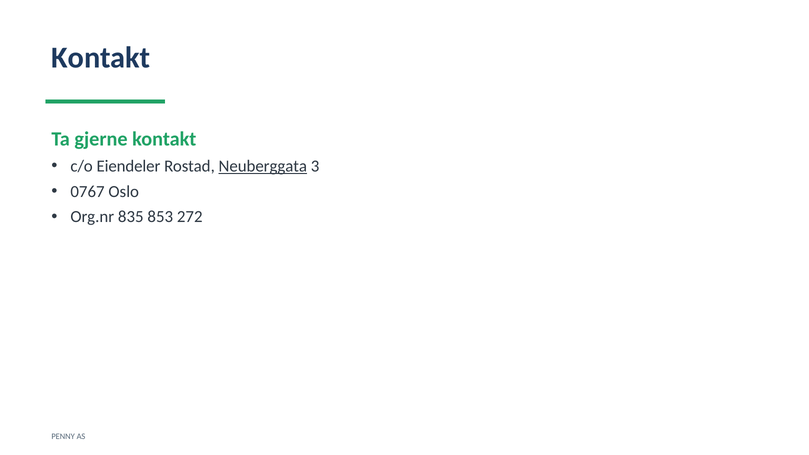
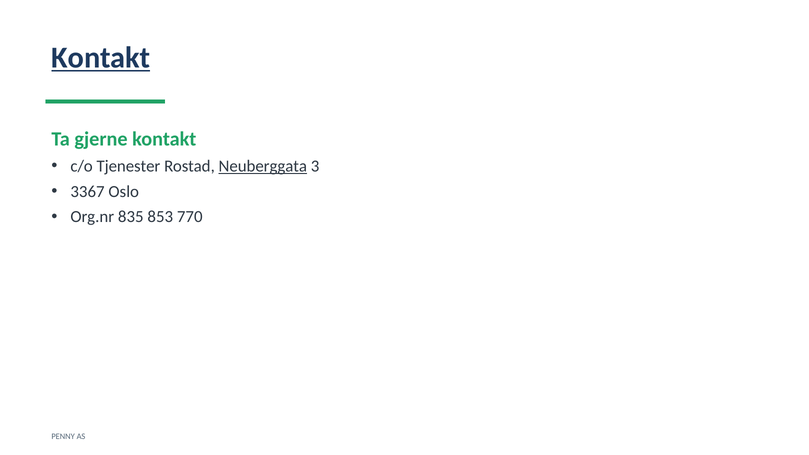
Kontakt at (101, 58) underline: none -> present
Eiendeler: Eiendeler -> Tjenester
0767: 0767 -> 3367
272: 272 -> 770
